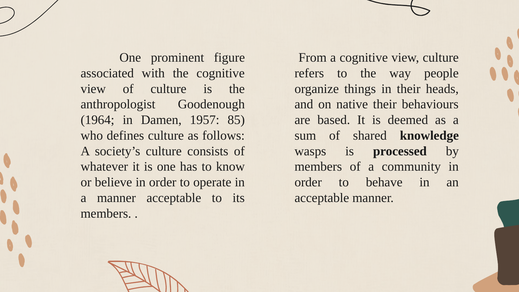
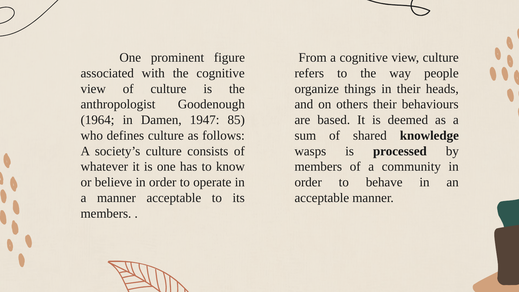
native: native -> others
1957: 1957 -> 1947
